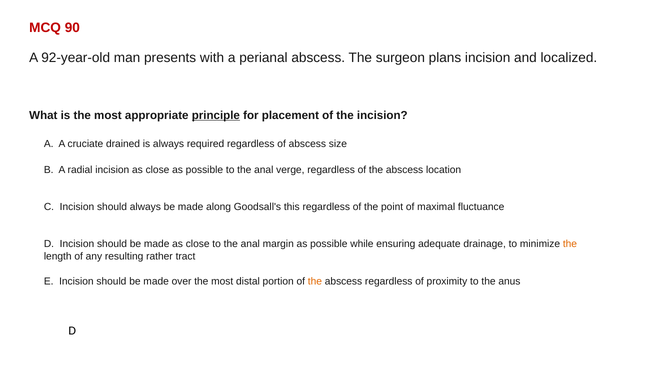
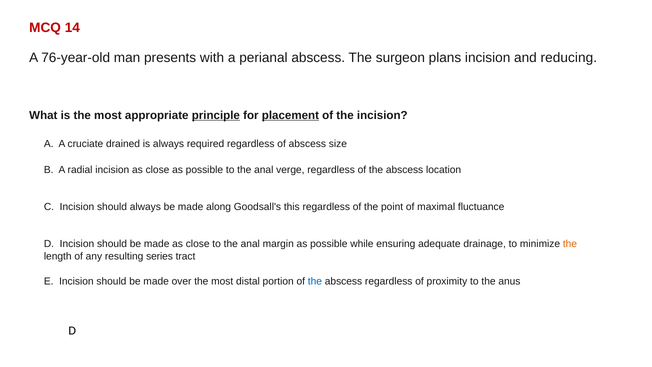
90: 90 -> 14
92-year-old: 92-year-old -> 76-year-old
localized: localized -> reducing
placement underline: none -> present
rather: rather -> series
the at (315, 281) colour: orange -> blue
